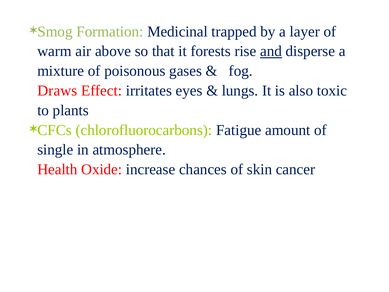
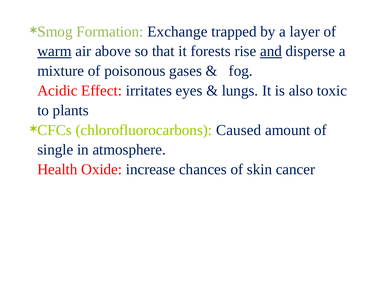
Medicinal: Medicinal -> Exchange
warm underline: none -> present
Draws: Draws -> Acidic
Fatigue: Fatigue -> Caused
